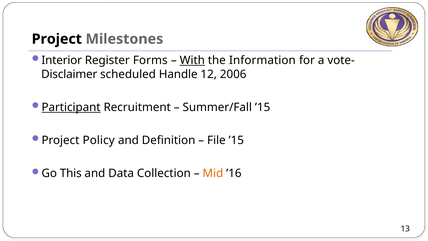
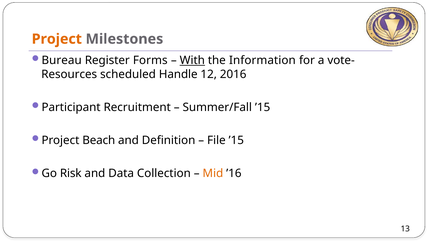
Project at (57, 39) colour: black -> orange
Interior: Interior -> Bureau
Disclaimer: Disclaimer -> Resources
2006: 2006 -> 2016
Participant underline: present -> none
Policy: Policy -> Beach
This: This -> Risk
